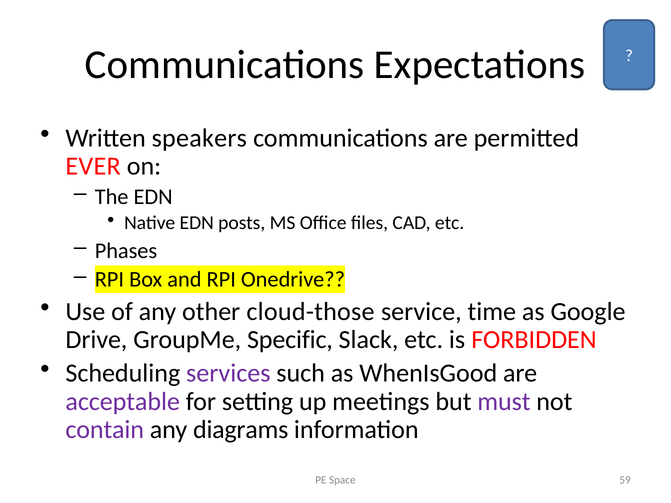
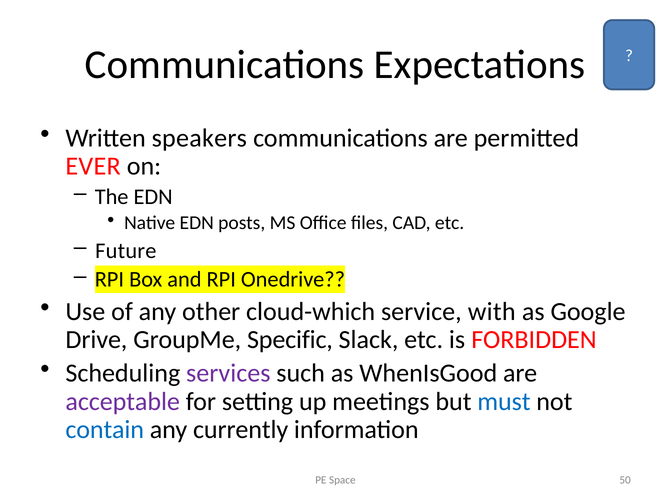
Phases: Phases -> Future
cloud-those: cloud-those -> cloud-which
time: time -> with
must colour: purple -> blue
contain colour: purple -> blue
diagrams: diagrams -> currently
59: 59 -> 50
